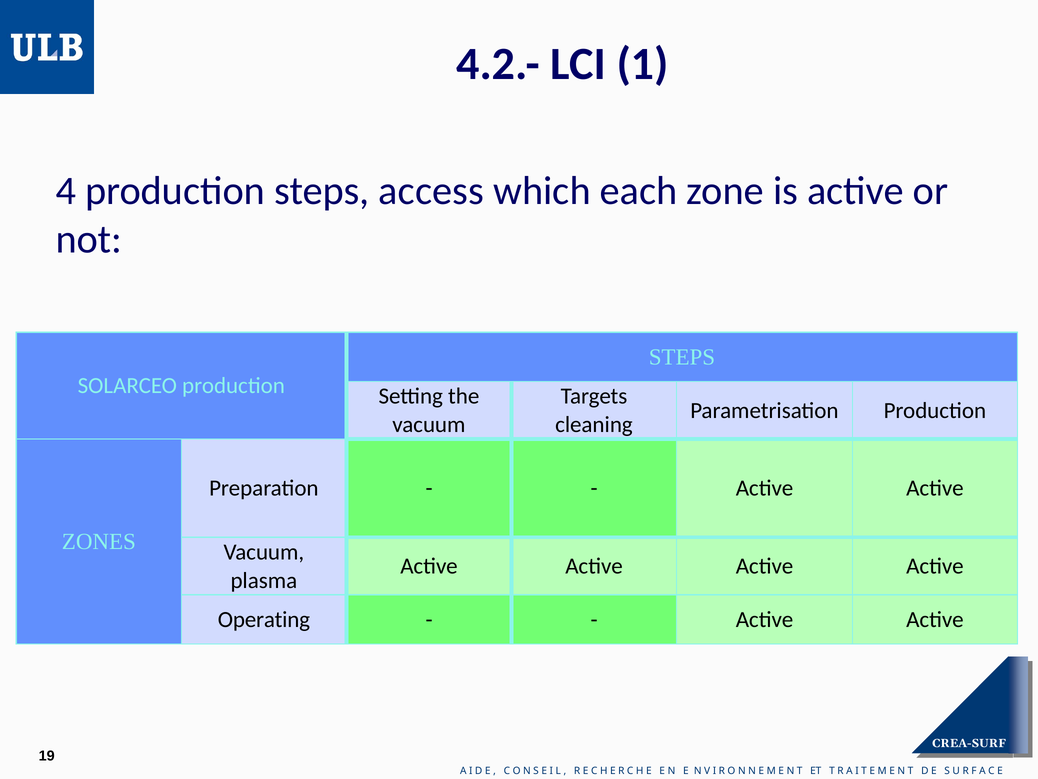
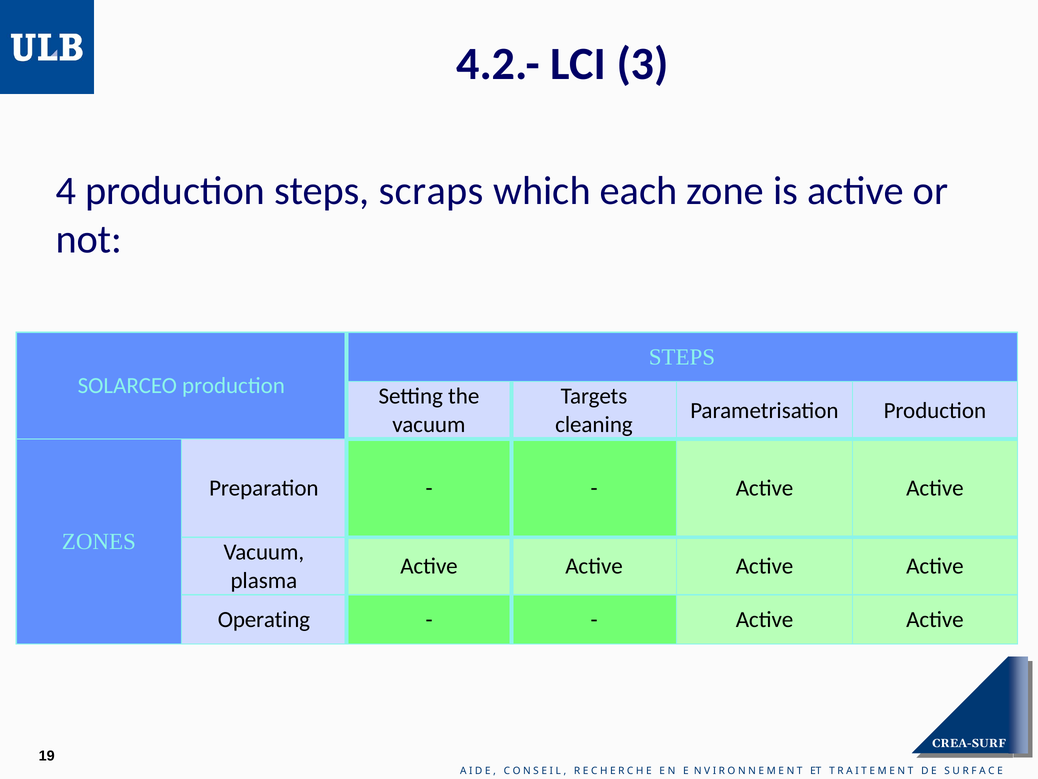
1: 1 -> 3
access: access -> scraps
